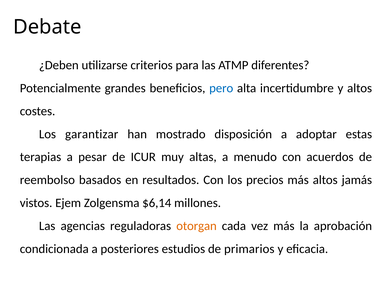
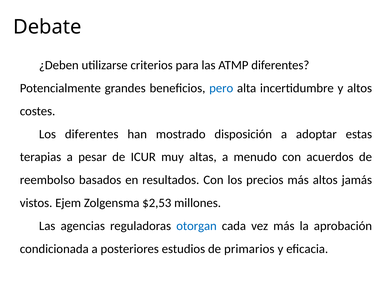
Los garantizar: garantizar -> diferentes
$6,14: $6,14 -> $2,53
otorgan colour: orange -> blue
